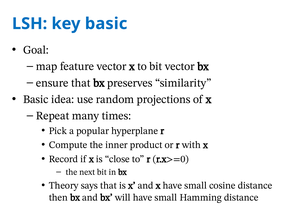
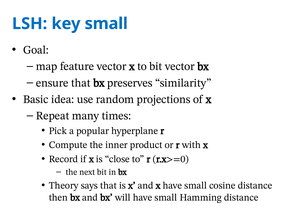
key basic: basic -> small
